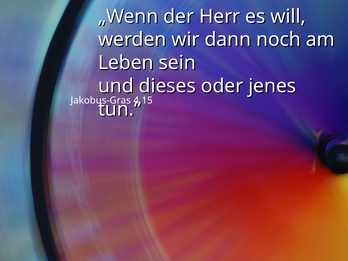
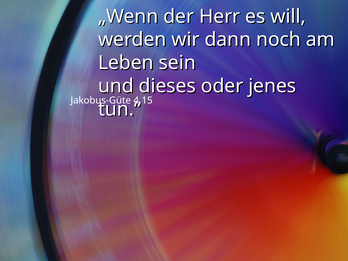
Jakobus-Gras: Jakobus-Gras -> Jakobus-Güte
